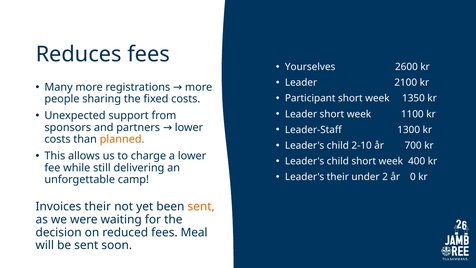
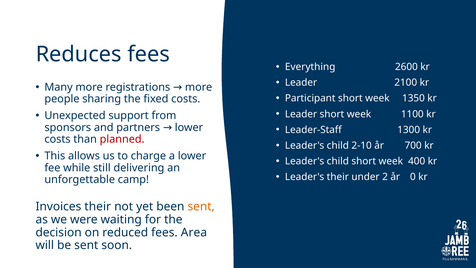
Yourselves: Yourselves -> Everything
planned colour: orange -> red
Meal: Meal -> Area
